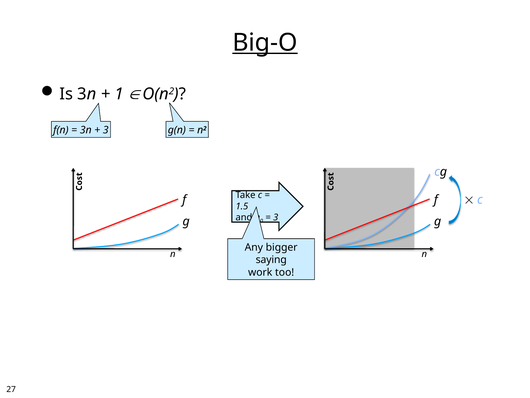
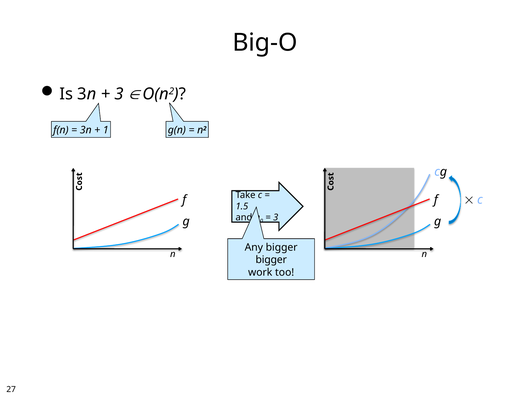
Big-O underline: present -> none
1 at (119, 94): 1 -> 3
3 at (106, 130): 3 -> 1
saying at (271, 260): saying -> bigger
